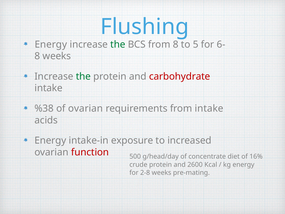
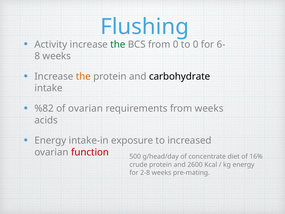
Energy at (51, 44): Energy -> Activity
from 8: 8 -> 0
to 5: 5 -> 0
the at (83, 76) colour: green -> orange
carbohydrate colour: red -> black
%38: %38 -> %82
from intake: intake -> weeks
